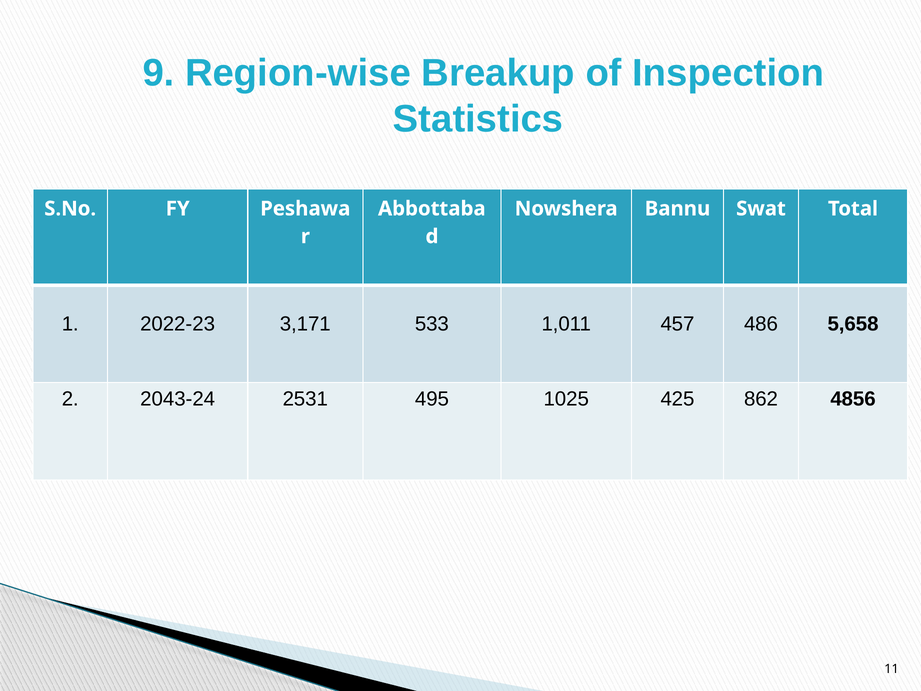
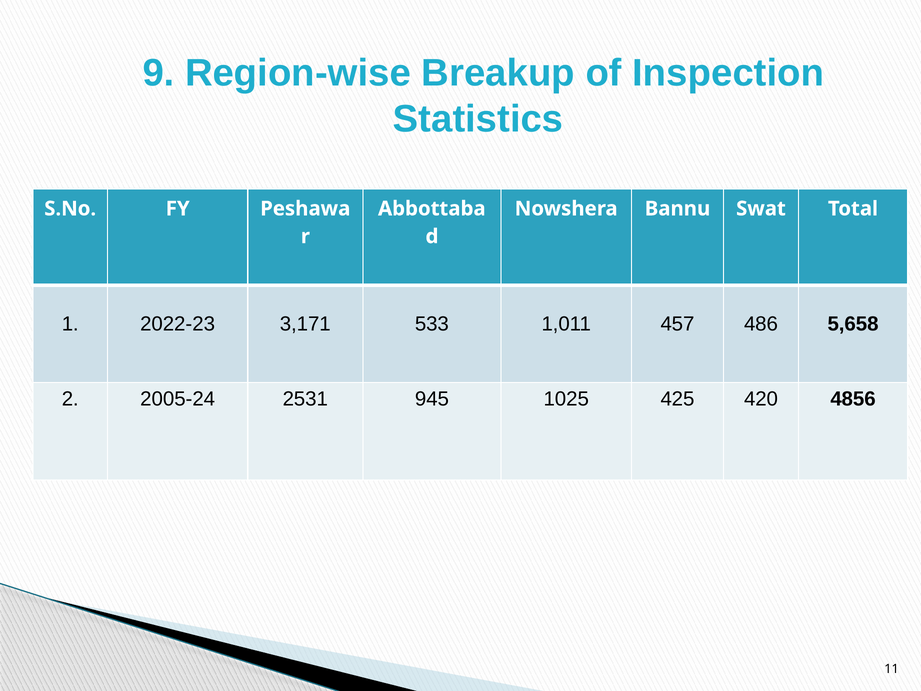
2043-24: 2043-24 -> 2005-24
495: 495 -> 945
862: 862 -> 420
